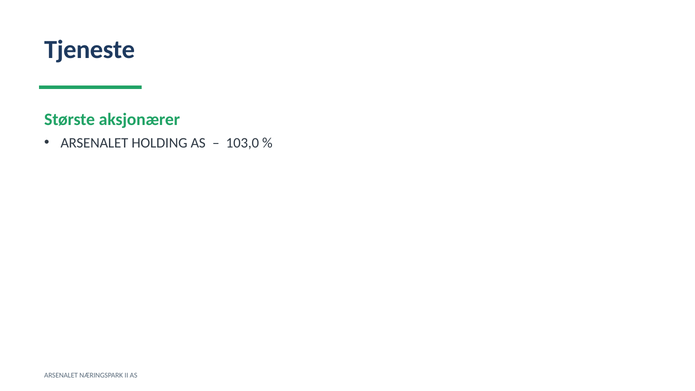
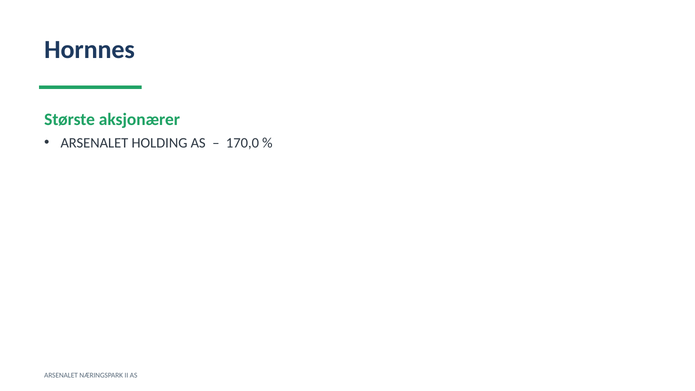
Tjeneste: Tjeneste -> Hornnes
103,0: 103,0 -> 170,0
